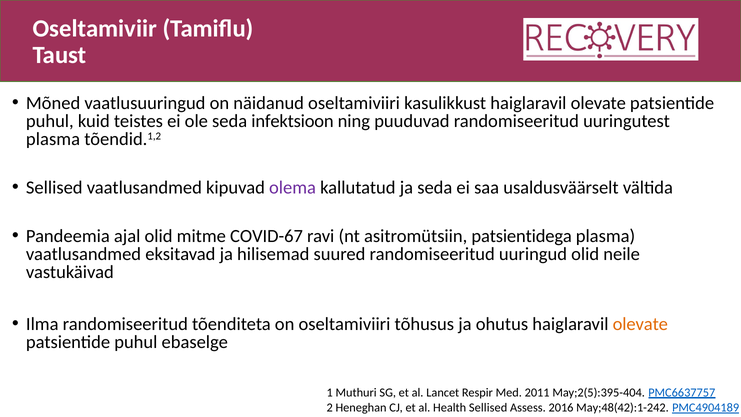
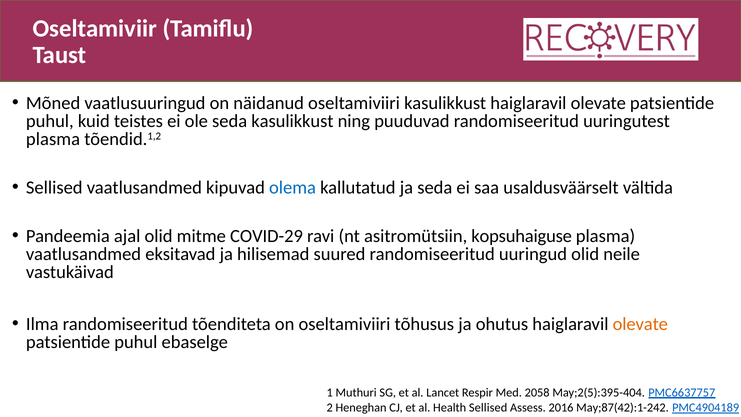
seda infektsioon: infektsioon -> kasulikkust
olema colour: purple -> blue
COVID-67: COVID-67 -> COVID-29
patsientidega: patsientidega -> kopsuhaiguse
2011: 2011 -> 2058
May;48(42):1-242: May;48(42):1-242 -> May;87(42):1-242
